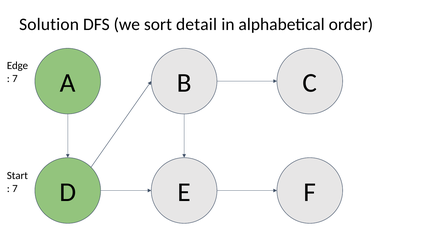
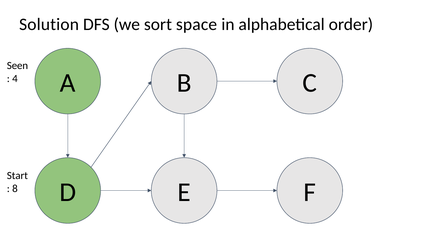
detail: detail -> space
Edge: Edge -> Seen
7 at (15, 79): 7 -> 4
7 at (15, 189): 7 -> 8
